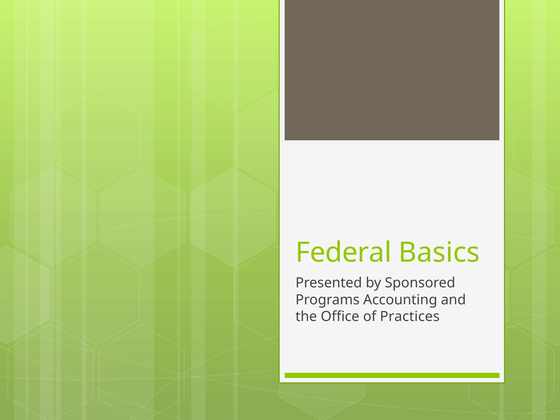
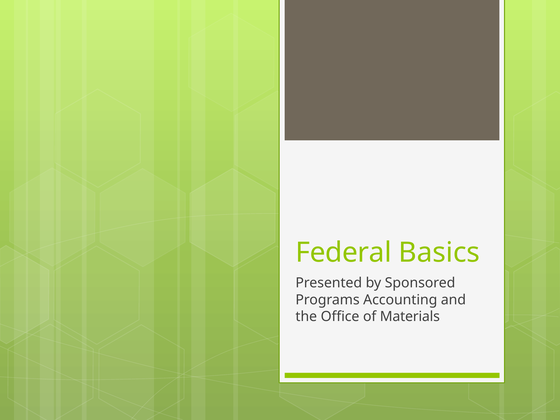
Practices: Practices -> Materials
